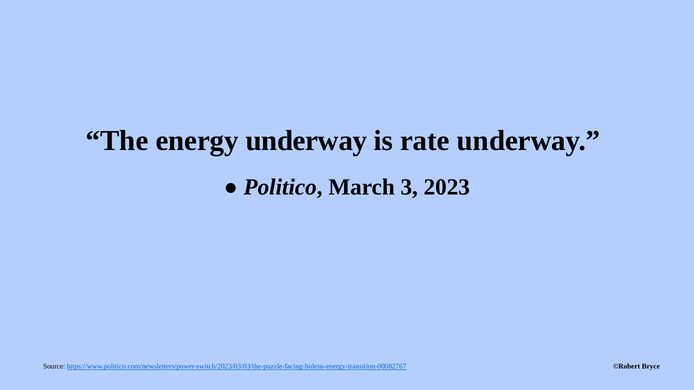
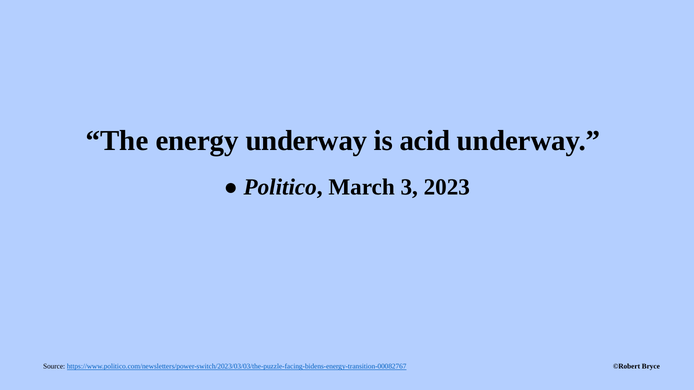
rate: rate -> acid
